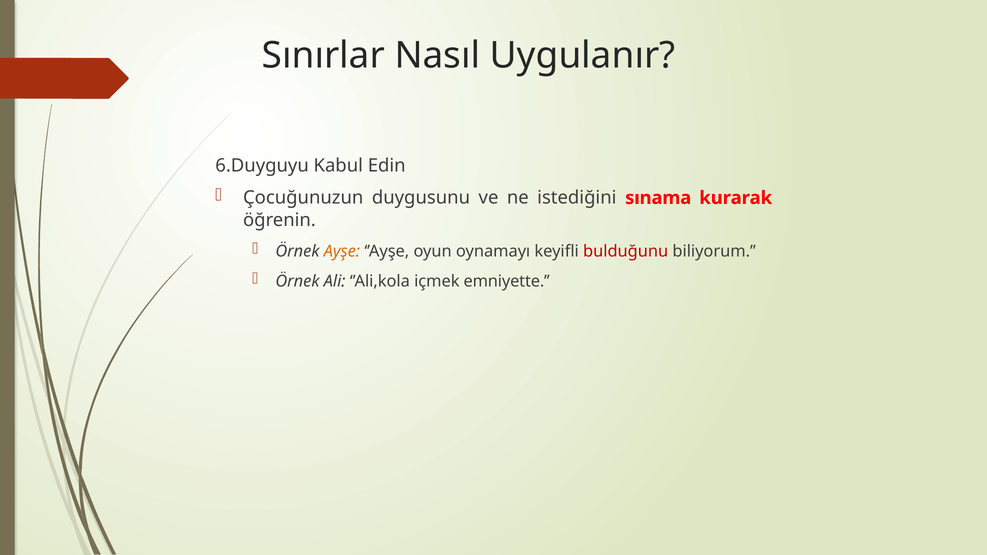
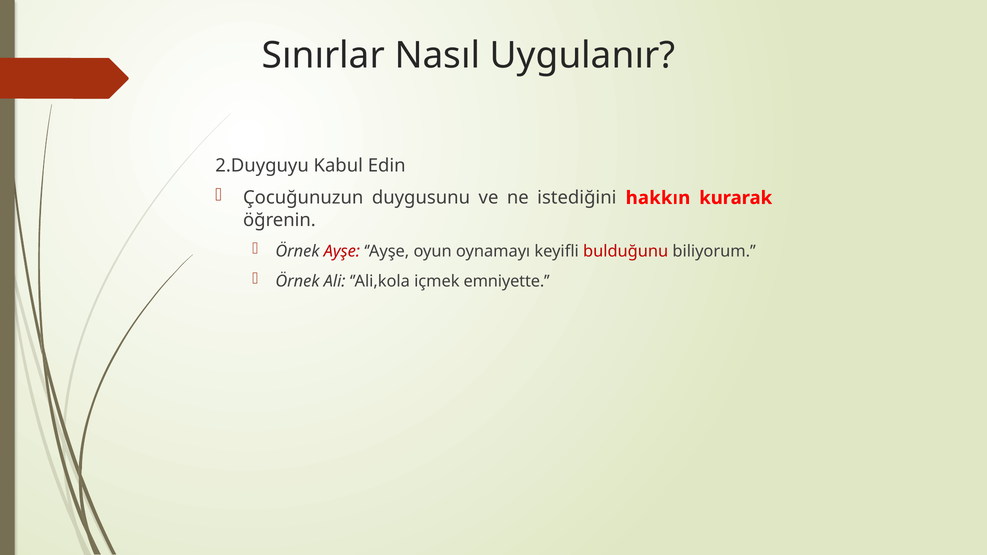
6.Duyguyu: 6.Duyguyu -> 2.Duyguyu
sınama: sınama -> hakkın
Ayşe colour: orange -> red
